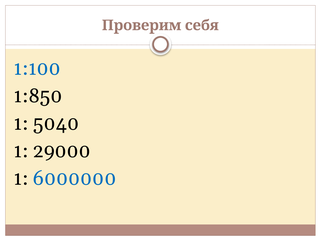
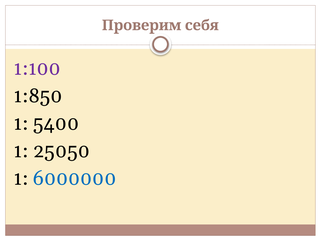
1:100 colour: blue -> purple
5040: 5040 -> 5400
29000: 29000 -> 25050
